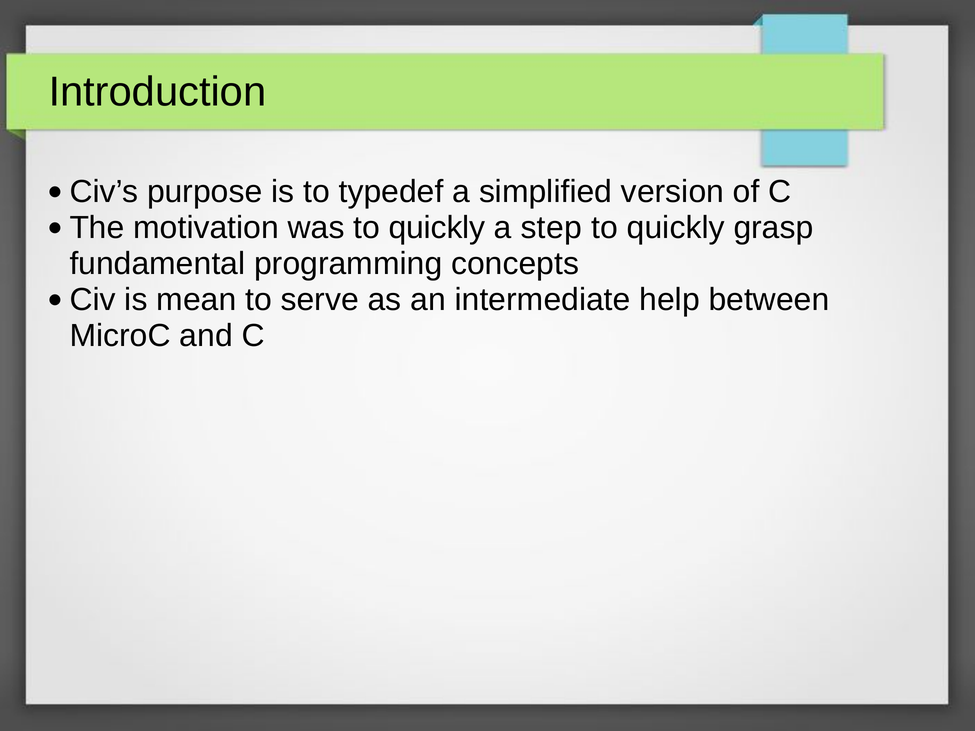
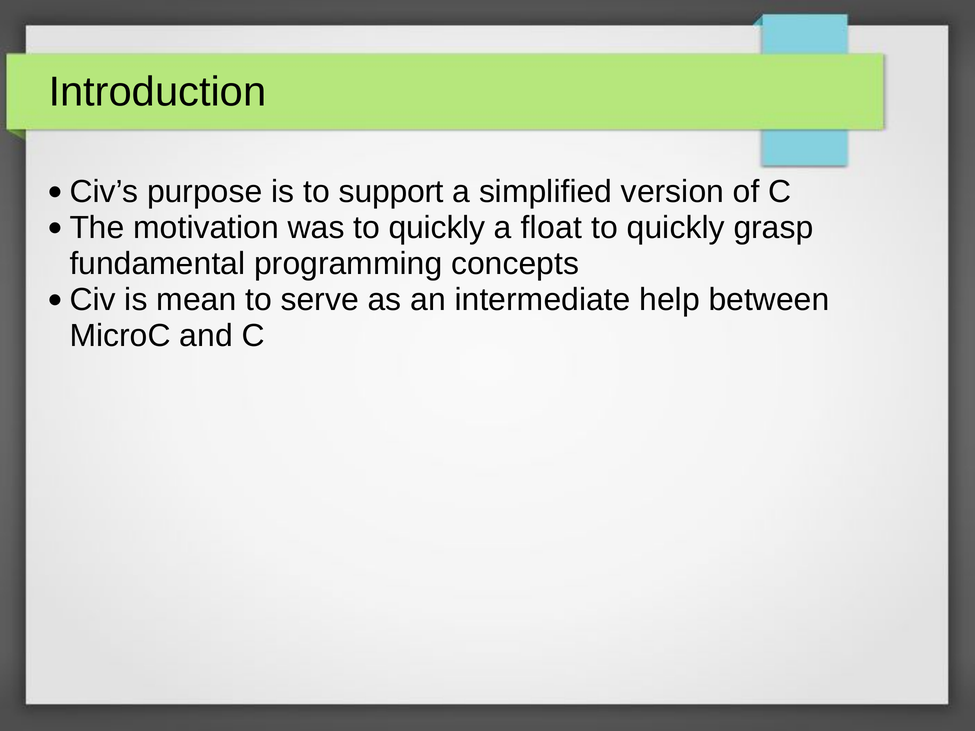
typedef: typedef -> support
step: step -> float
